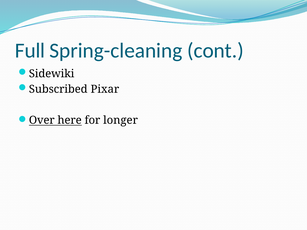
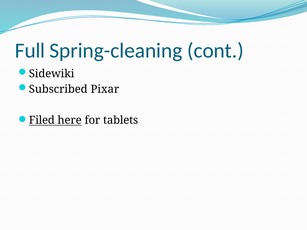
Over: Over -> Filed
longer: longer -> tablets
